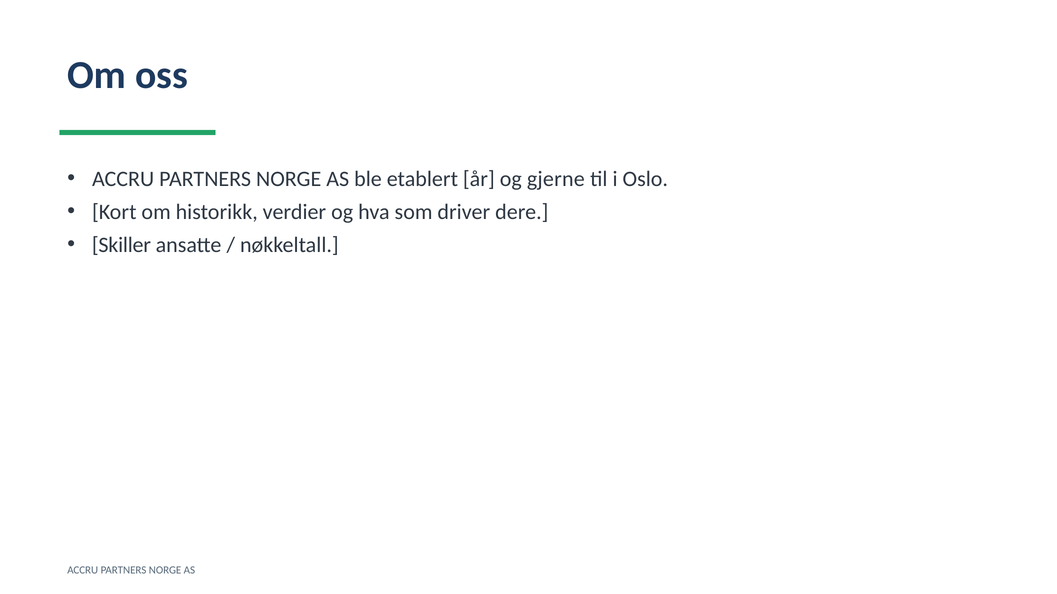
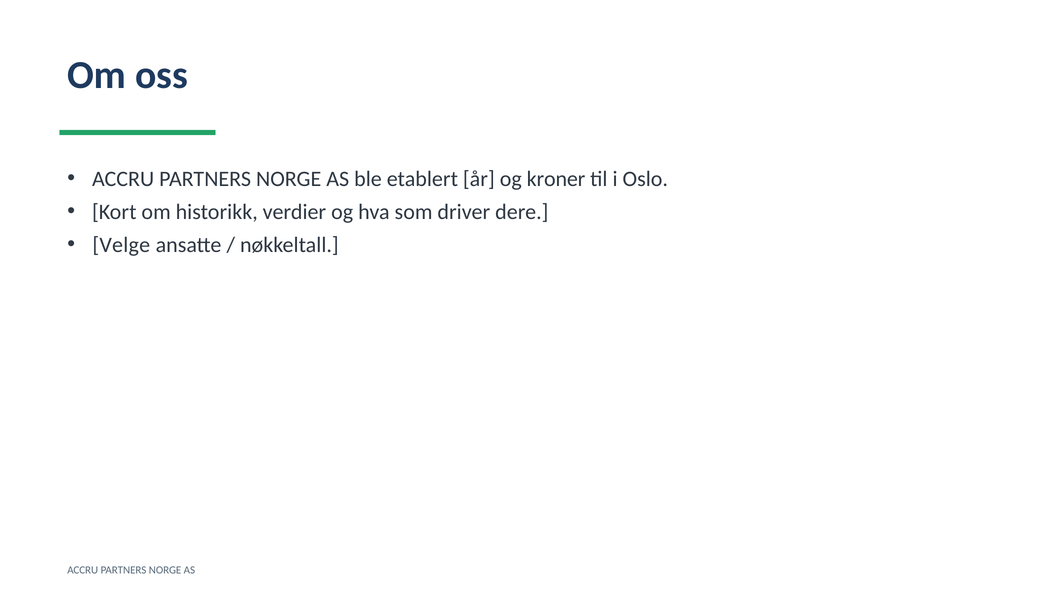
gjerne: gjerne -> kroner
Skiller: Skiller -> Velge
